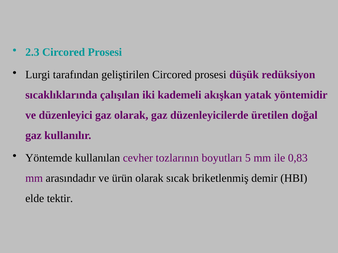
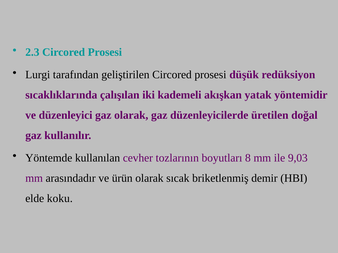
5: 5 -> 8
0,83: 0,83 -> 9,03
tektir: tektir -> koku
